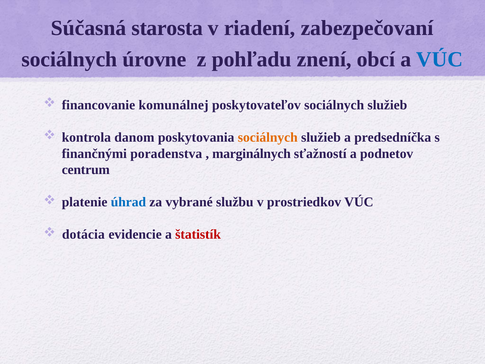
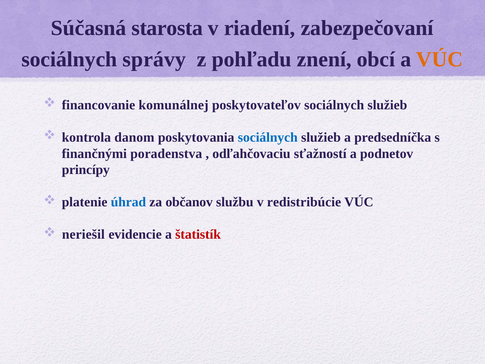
úrovne: úrovne -> správy
VÚC at (440, 59) colour: blue -> orange
sociálnych at (268, 137) colour: orange -> blue
marginálnych: marginálnych -> odľahčovaciu
centrum: centrum -> princípy
vybrané: vybrané -> občanov
prostriedkov: prostriedkov -> redistribúcie
dotácia: dotácia -> neriešil
